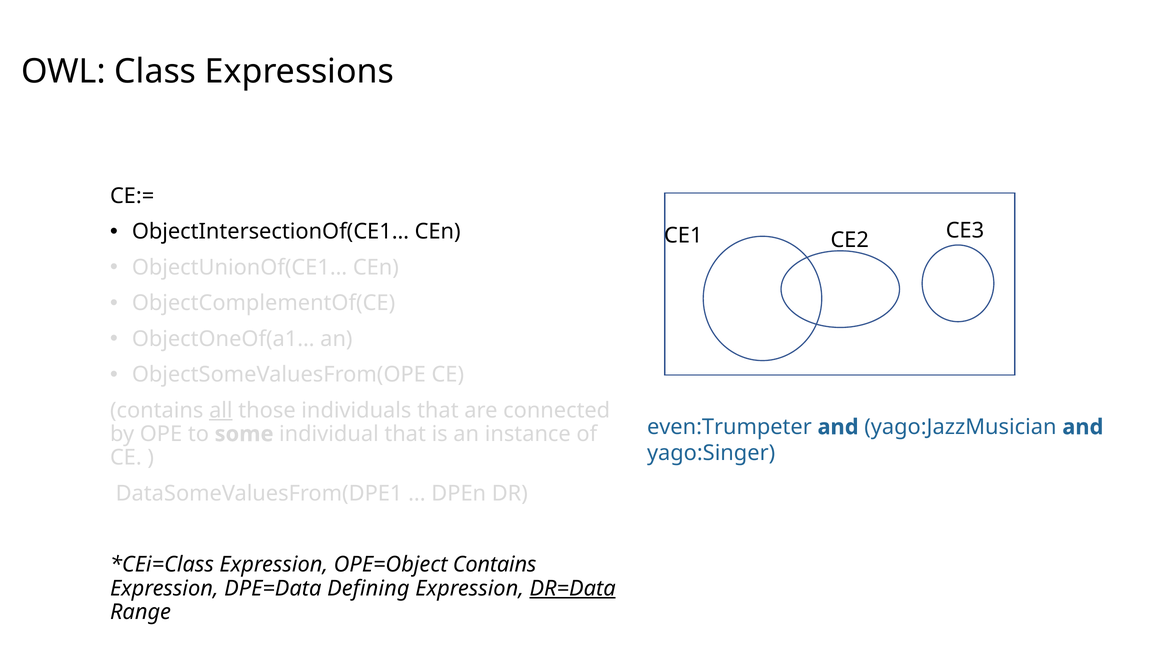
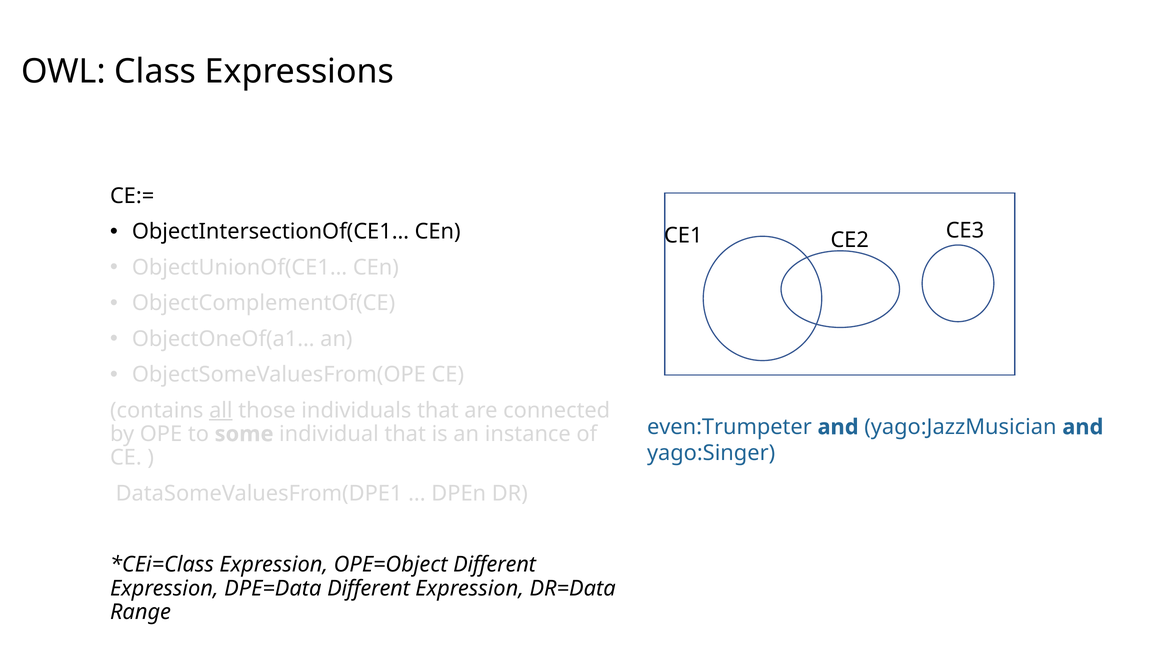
OPE=Object Contains: Contains -> Different
DPE=Data Defining: Defining -> Different
DR=Data underline: present -> none
